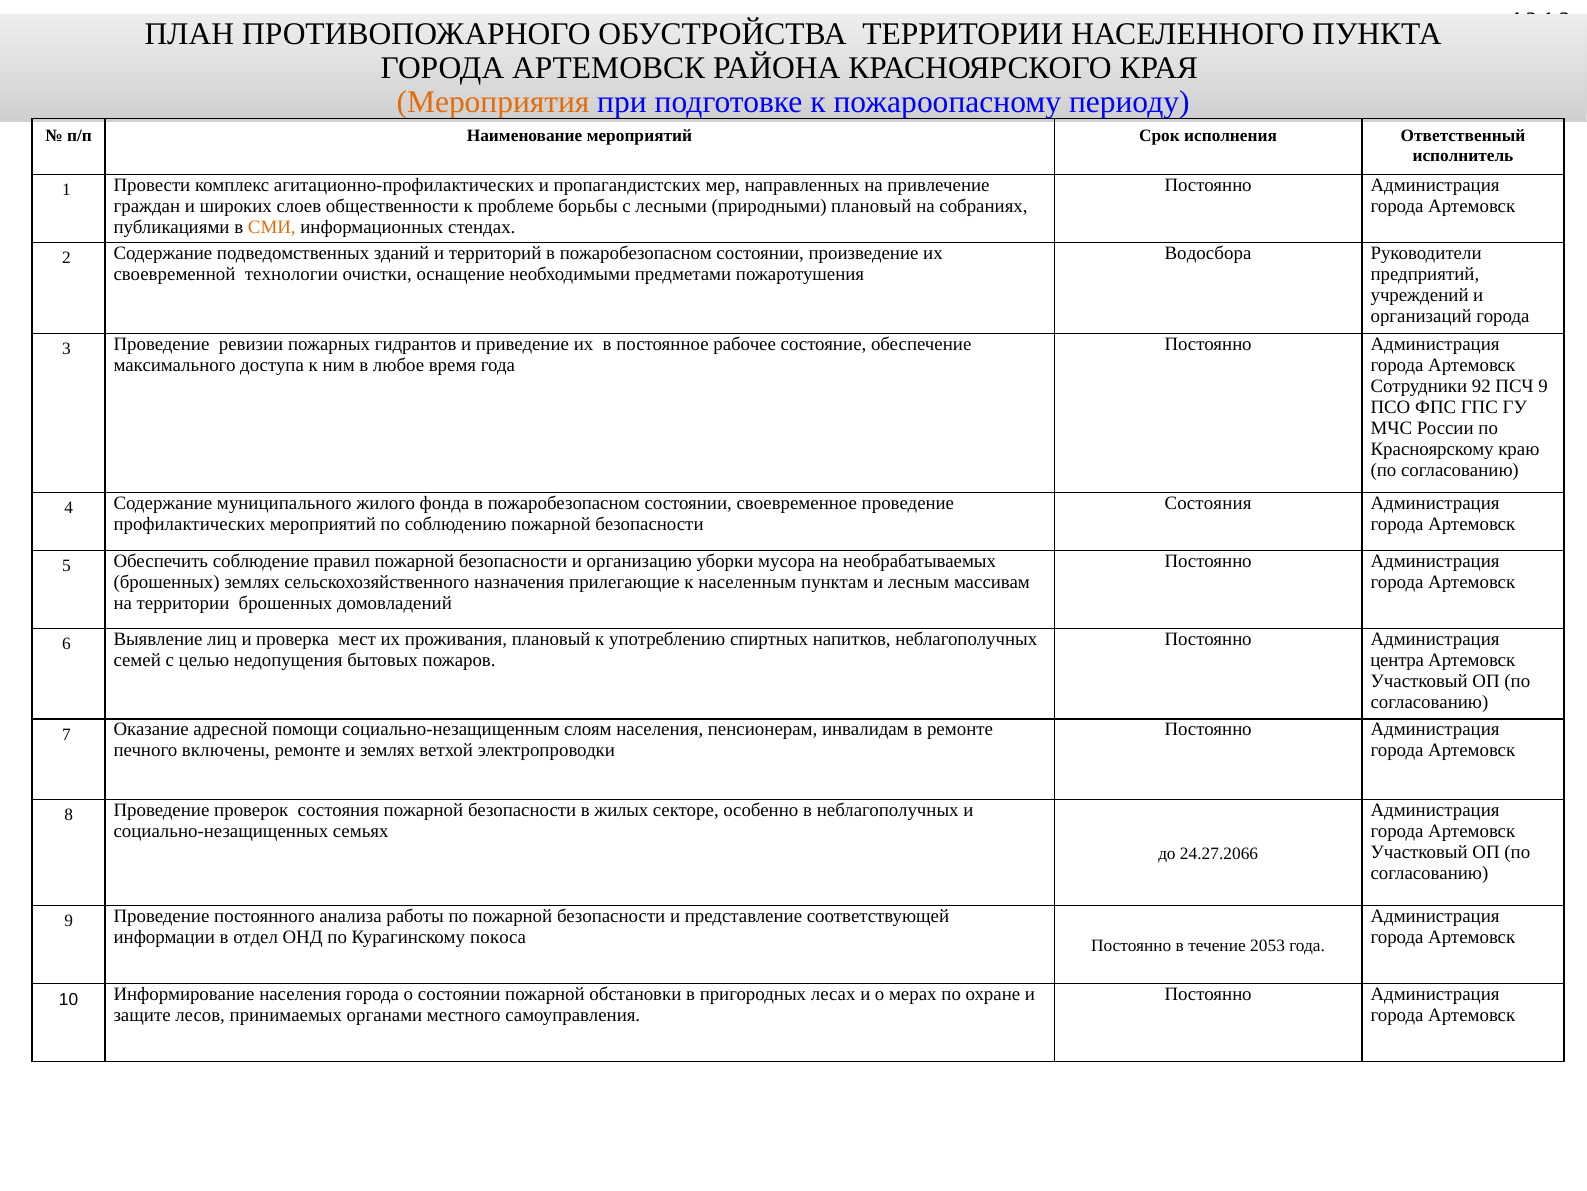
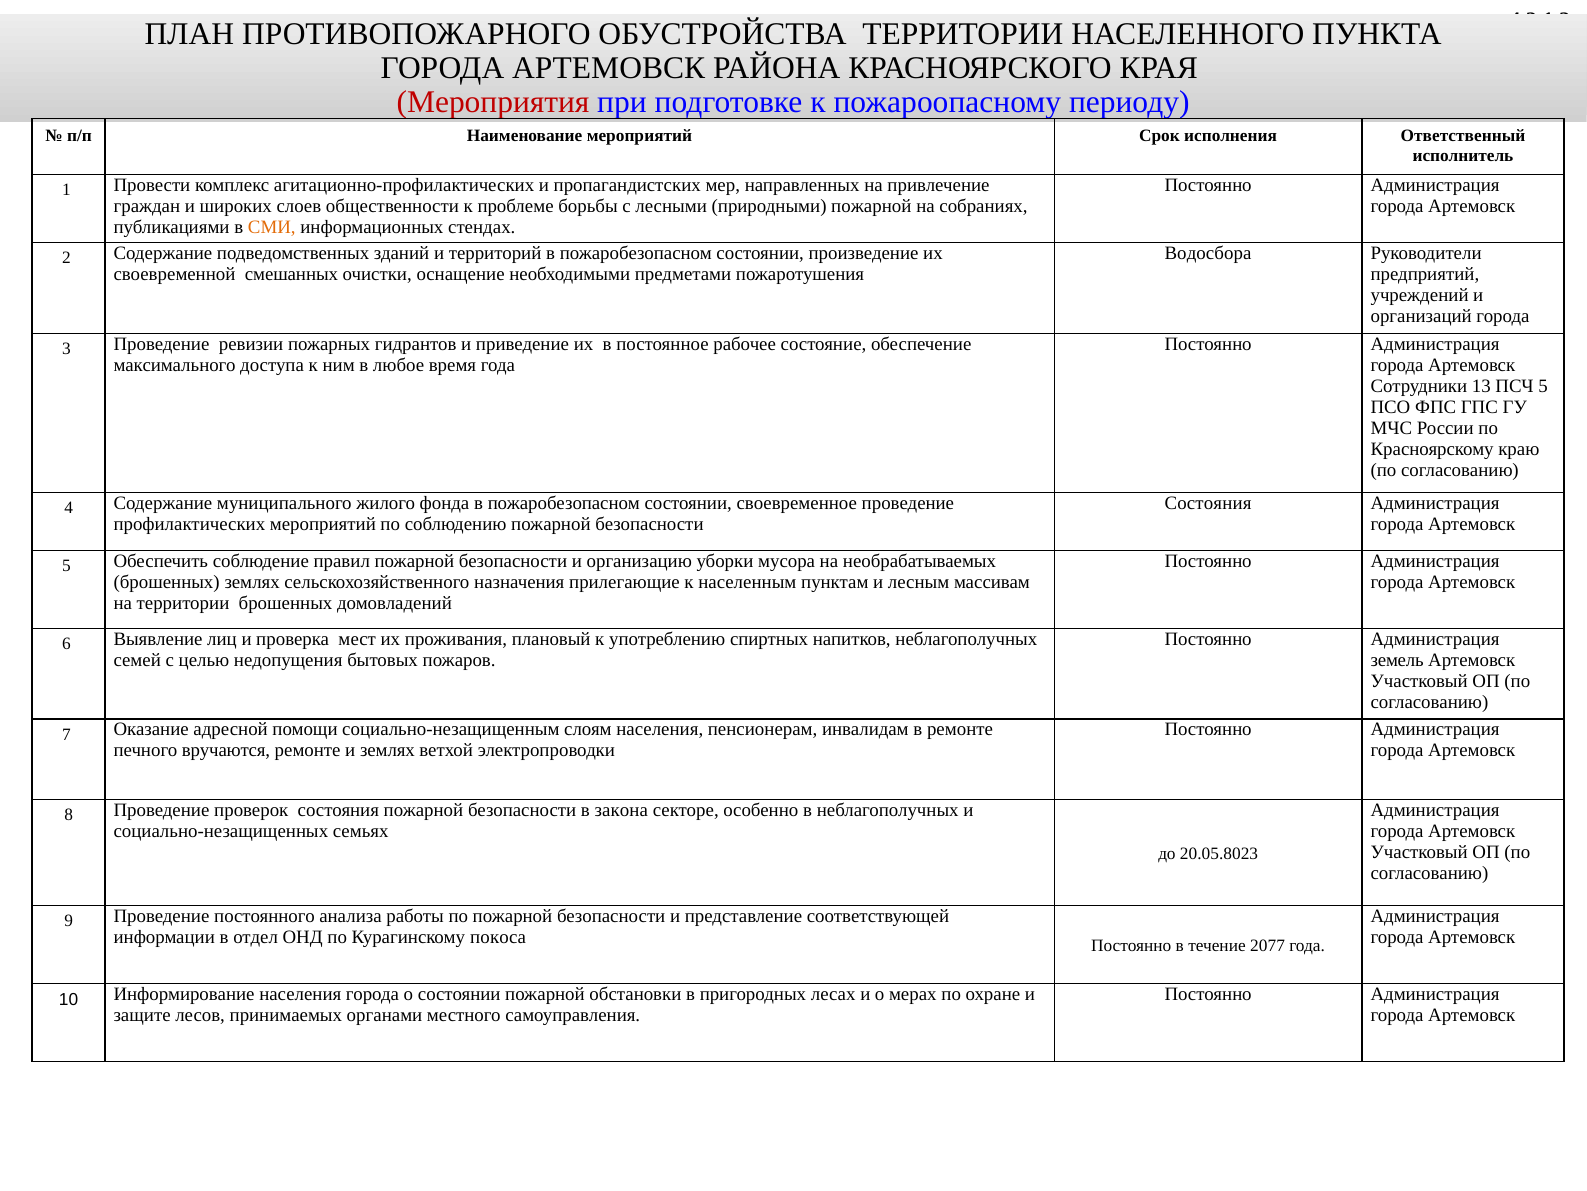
Мероприятия colour: orange -> red
природными плановый: плановый -> пожарной
технологии: технологии -> смешанных
92: 92 -> 13
ПСЧ 9: 9 -> 5
центра: центра -> земель
включены: включены -> вручаются
жилых: жилых -> закона
24.27.2066: 24.27.2066 -> 20.05.8023
2053: 2053 -> 2077
